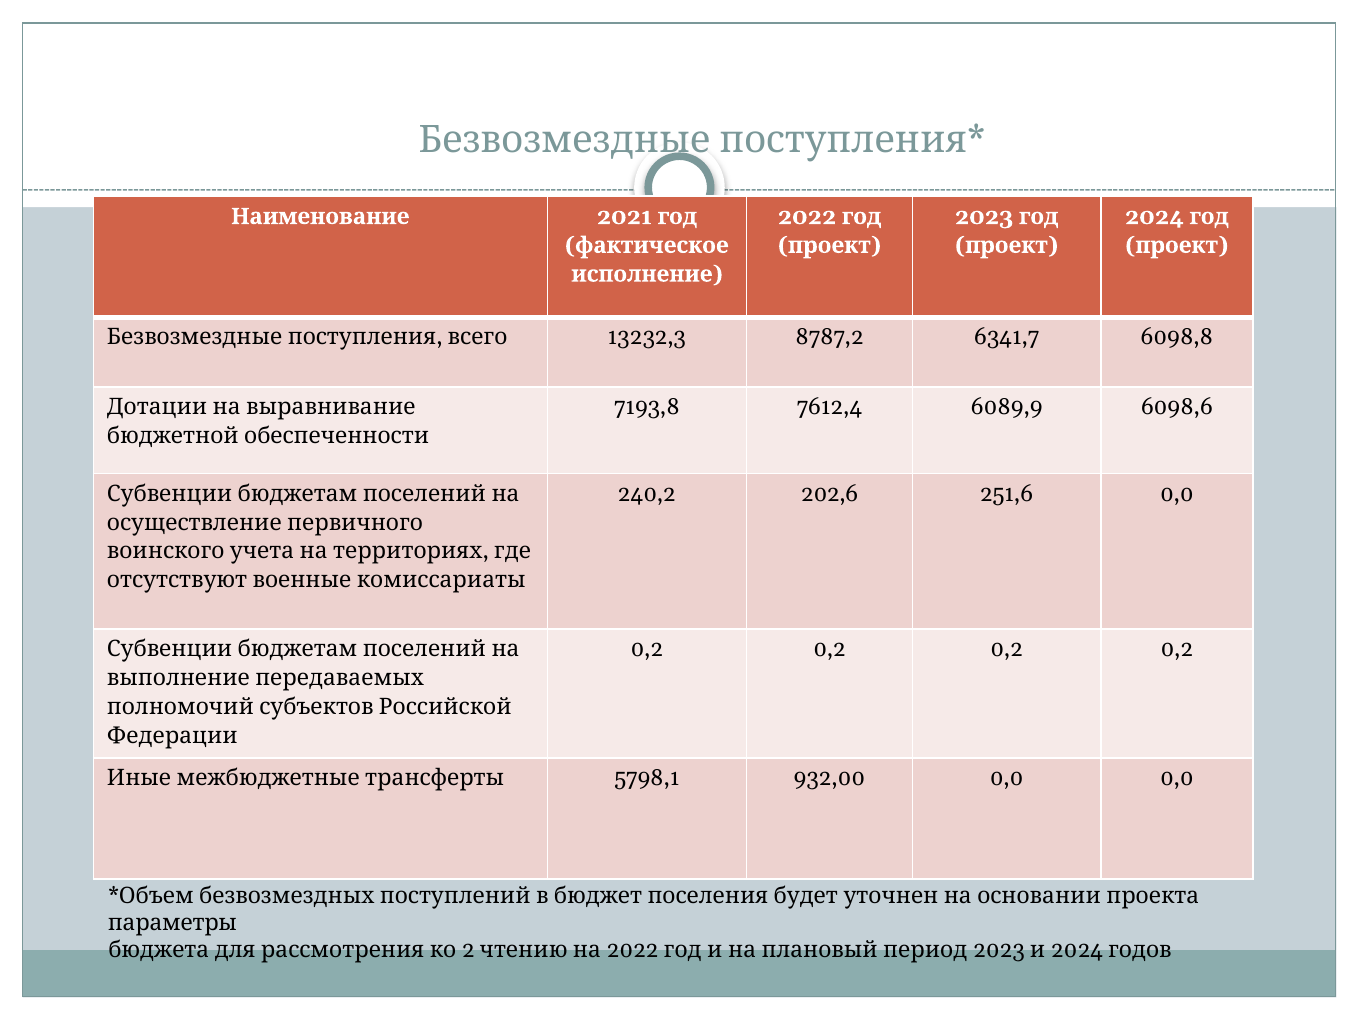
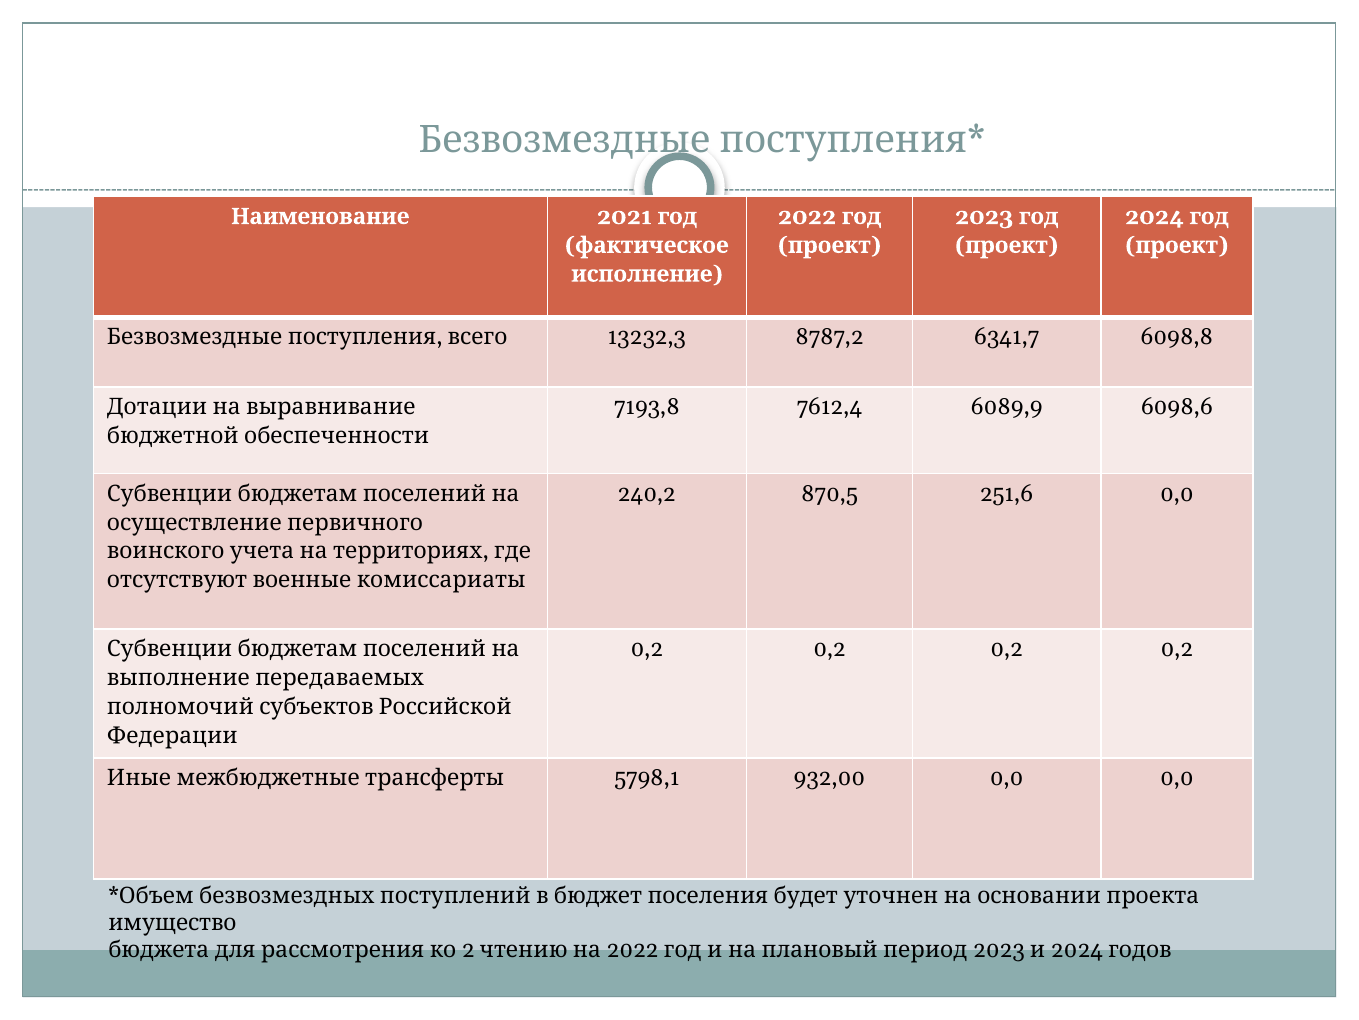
202,6: 202,6 -> 870,5
параметры: параметры -> имущество
